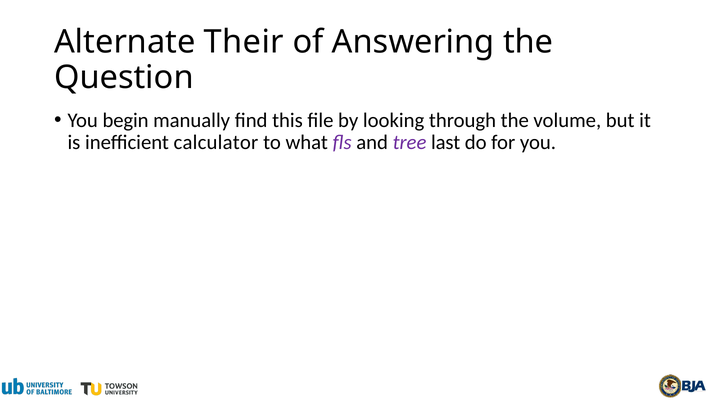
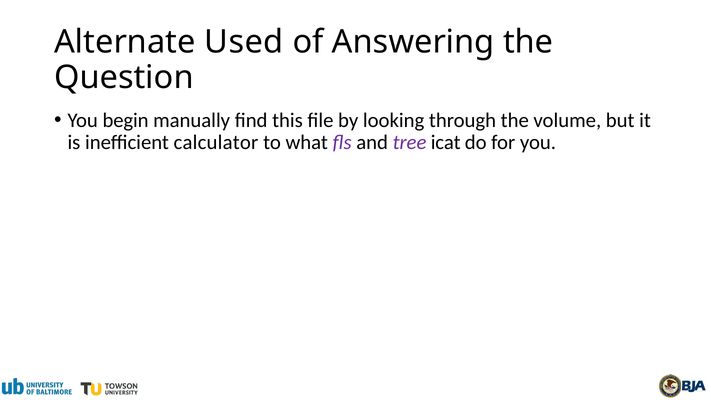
Their: Their -> Used
last: last -> icat
